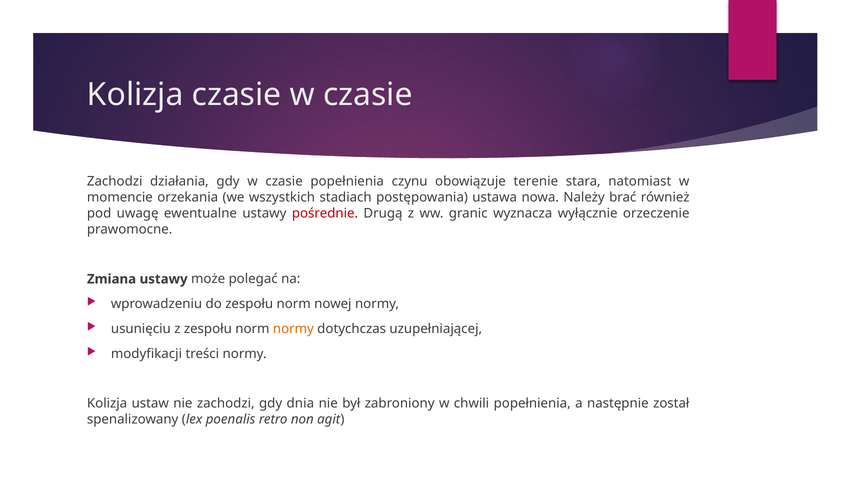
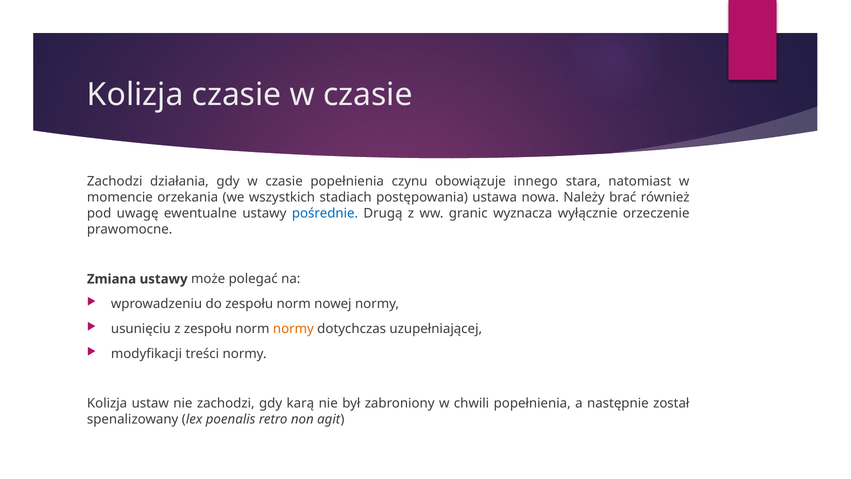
terenie: terenie -> innego
pośrednie colour: red -> blue
dnia: dnia -> karą
